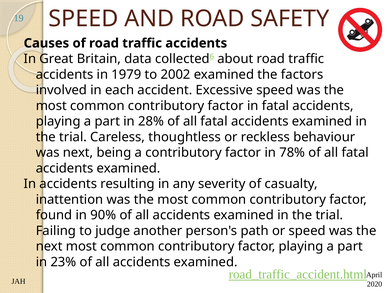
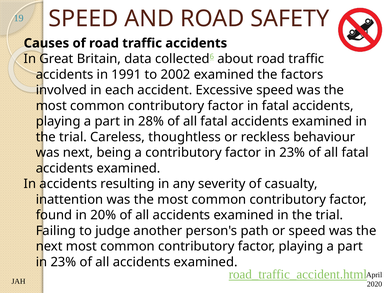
1979: 1979 -> 1991
factor in 78%: 78% -> 23%
90%: 90% -> 20%
